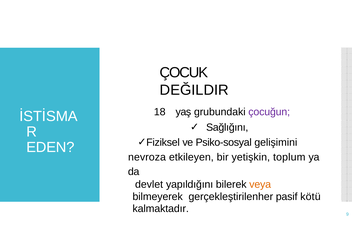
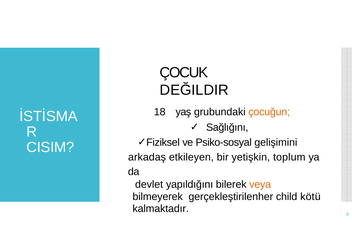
çocuğun colour: purple -> orange
EDEN: EDEN -> CISIM
nevroza: nevroza -> arkadaş
pasif: pasif -> child
